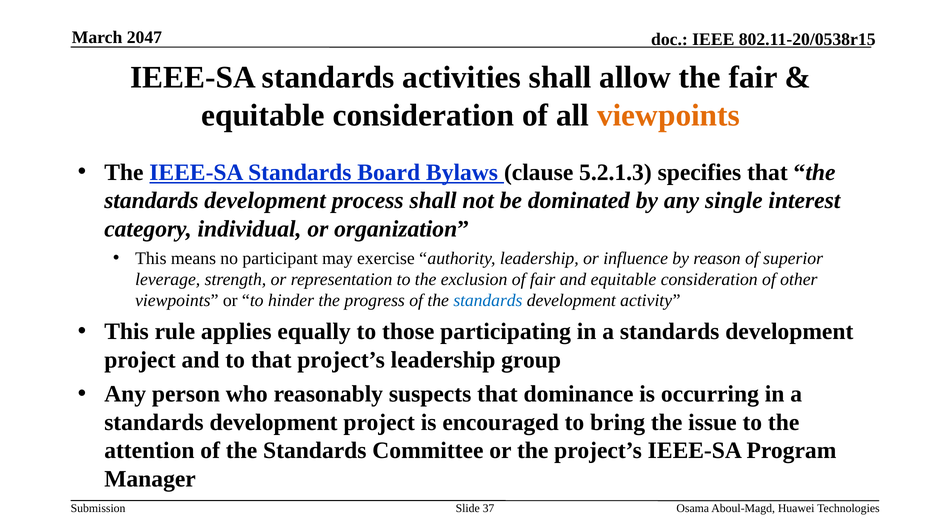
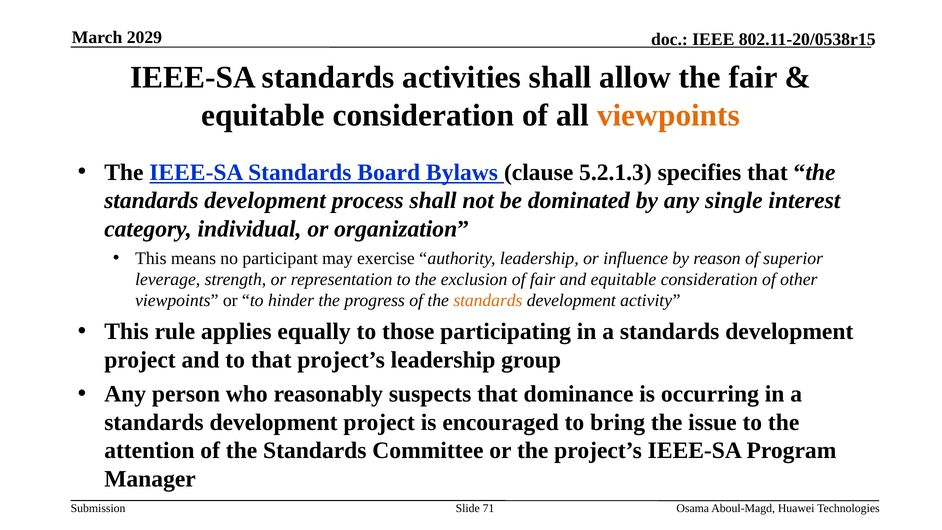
2047: 2047 -> 2029
standards at (488, 301) colour: blue -> orange
37: 37 -> 71
